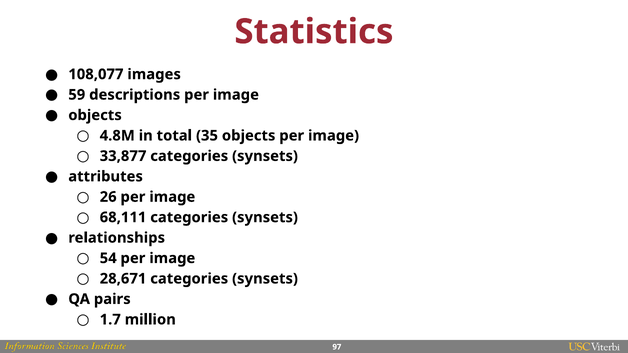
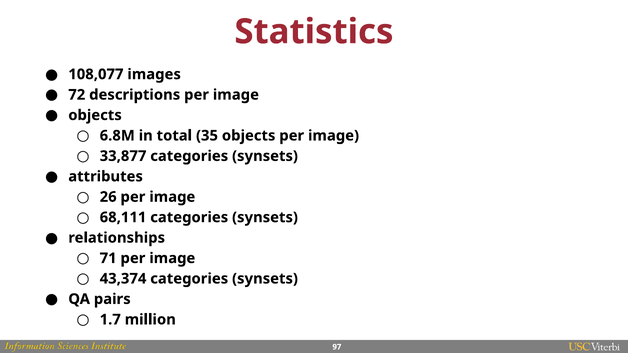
59: 59 -> 72
4.8M: 4.8M -> 6.8M
54: 54 -> 71
28,671: 28,671 -> 43,374
